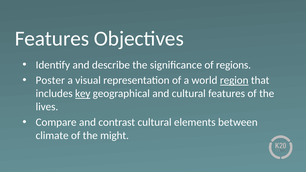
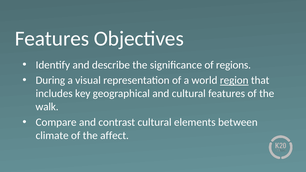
Poster: Poster -> During
key underline: present -> none
lives: lives -> walk
might: might -> affect
